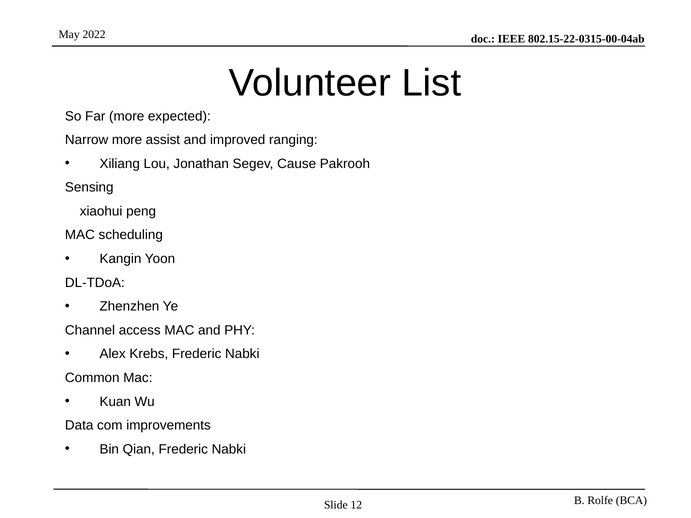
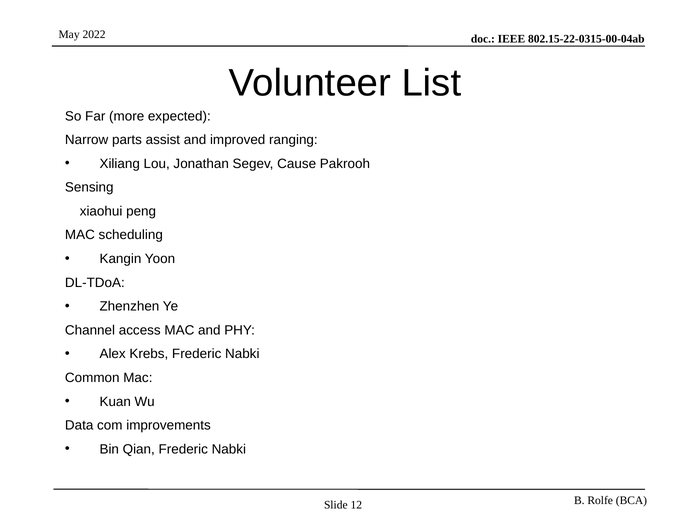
Narrow more: more -> parts
